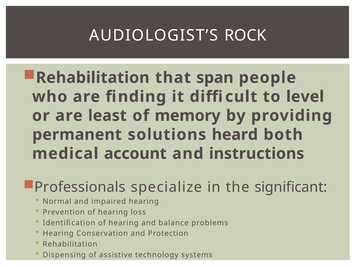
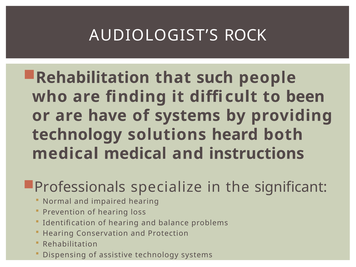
span: span -> such
level: level -> been
least: least -> have
of memory: memory -> systems
permanent at (77, 135): permanent -> technology
medical account: account -> medical
